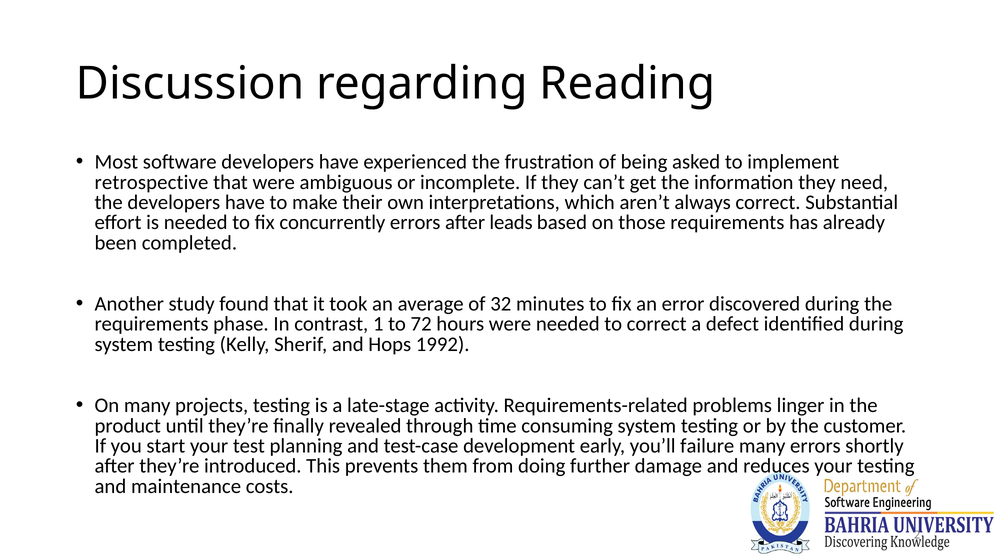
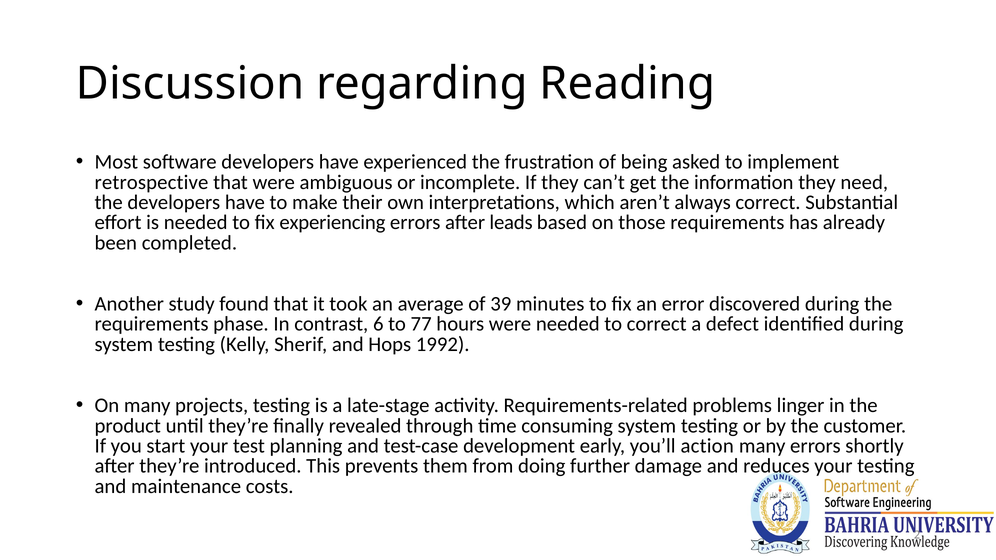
concurrently: concurrently -> experiencing
32: 32 -> 39
1: 1 -> 6
72: 72 -> 77
failure: failure -> action
